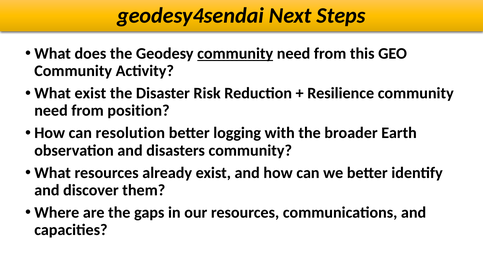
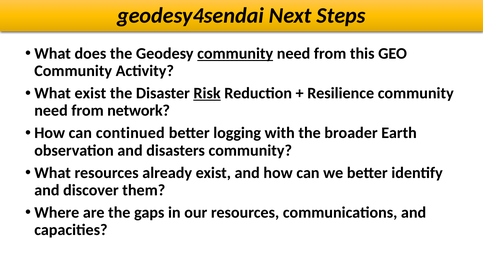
Risk underline: none -> present
position: position -> network
resolution: resolution -> continued
